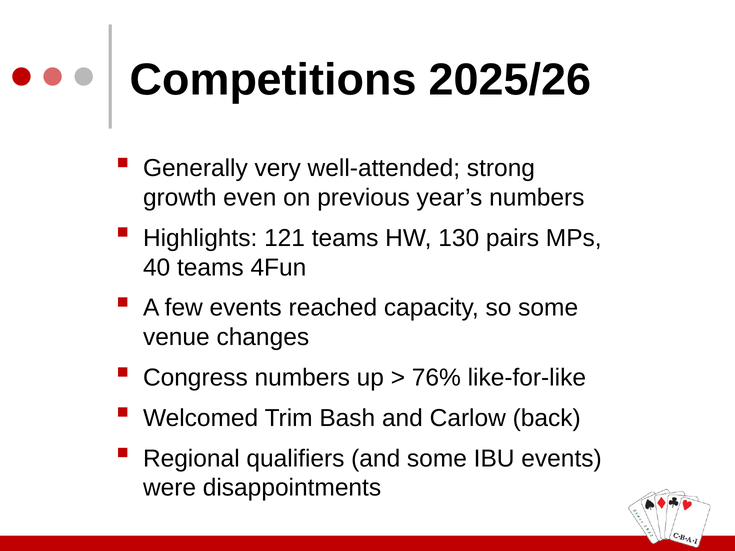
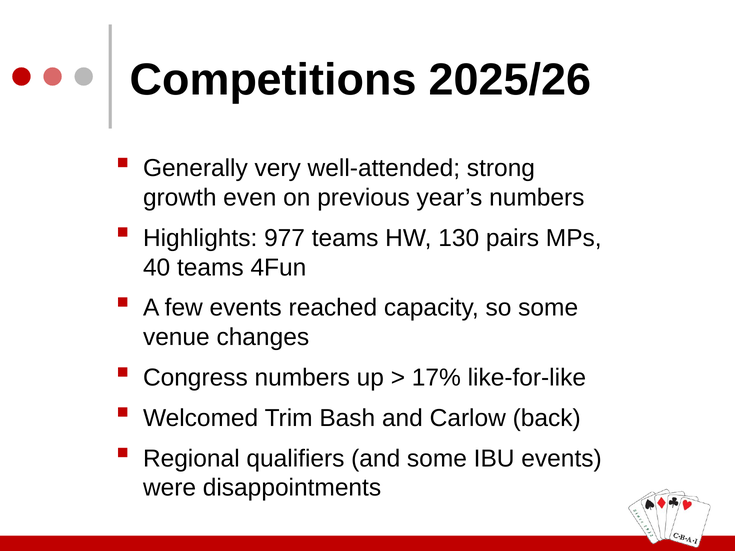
121: 121 -> 977
76%: 76% -> 17%
